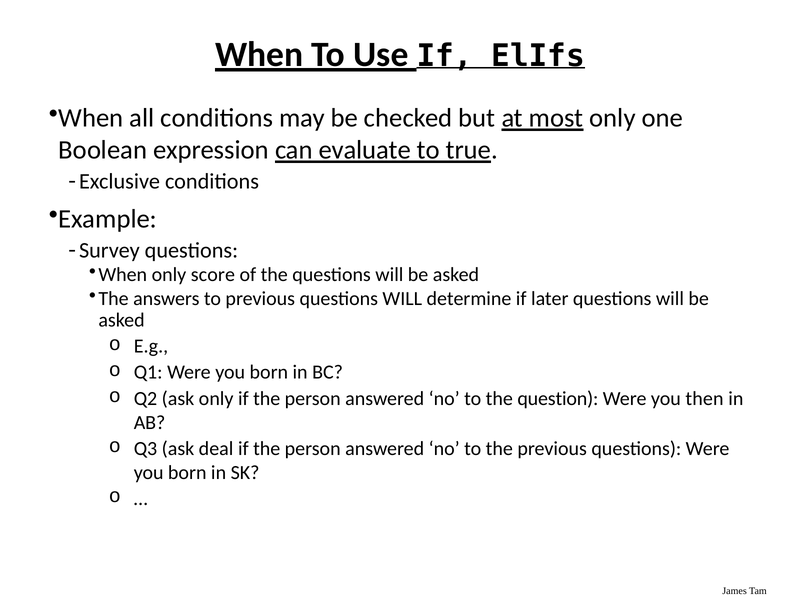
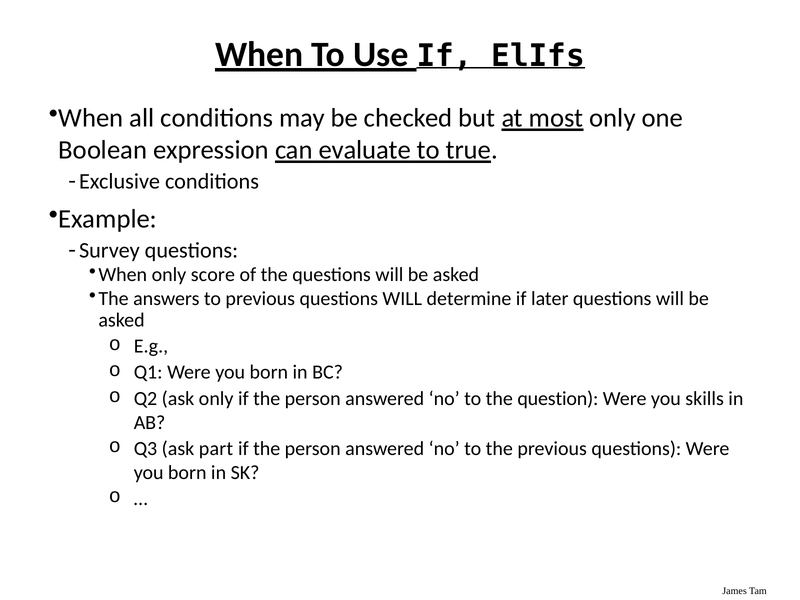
then: then -> skills
deal: deal -> part
